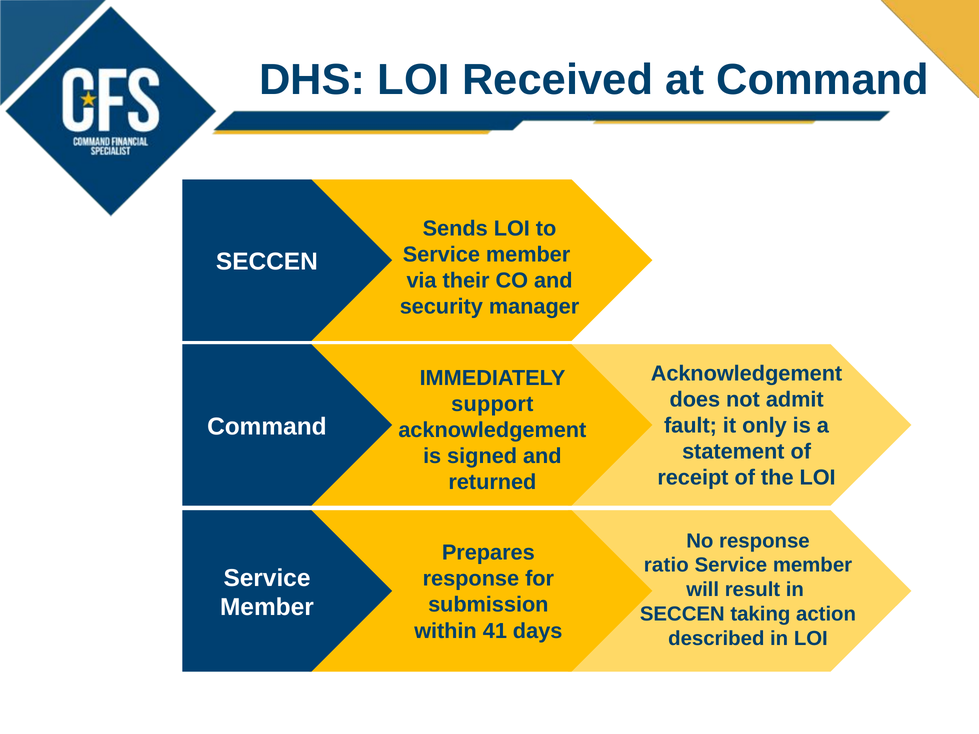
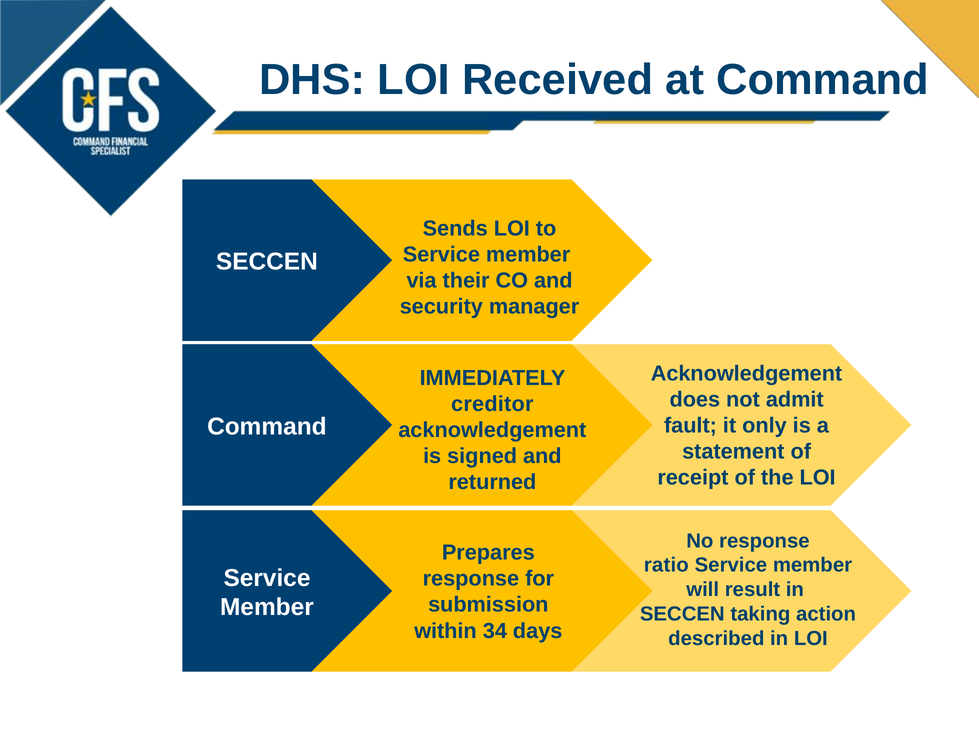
support: support -> creditor
41: 41 -> 34
